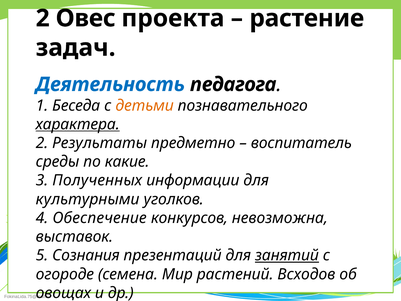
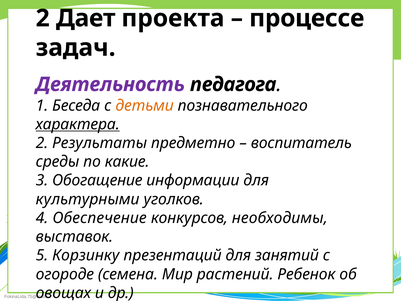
Овес: Овес -> Дает
растение: растение -> процессе
Деятельность colour: blue -> purple
Полученных: Полученных -> Обогащение
невозможна: невозможна -> необходимы
Сознания: Сознания -> Корзинку
занятий underline: present -> none
Всходов: Всходов -> Ребенок
